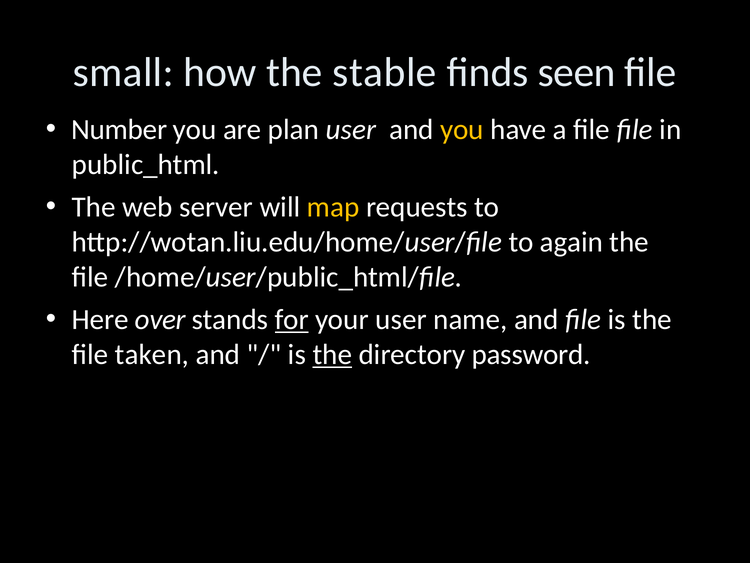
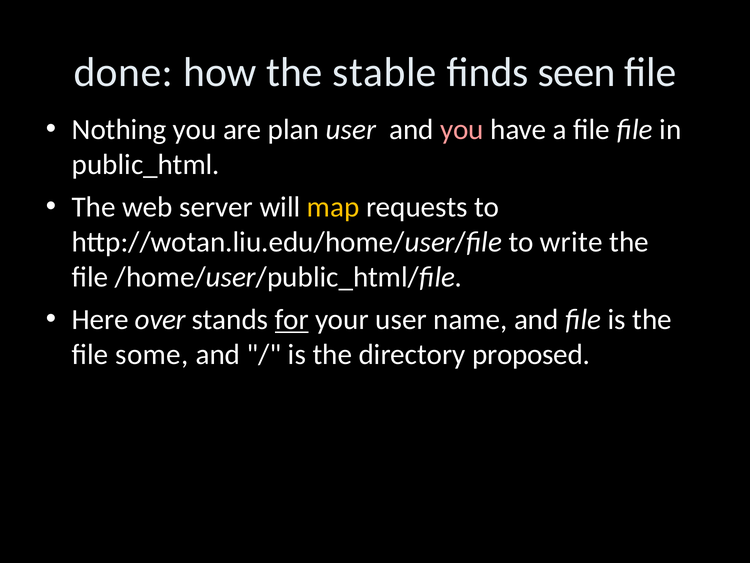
small: small -> done
Number: Number -> Nothing
you at (462, 130) colour: yellow -> pink
again: again -> write
taken: taken -> some
the at (332, 354) underline: present -> none
password: password -> proposed
